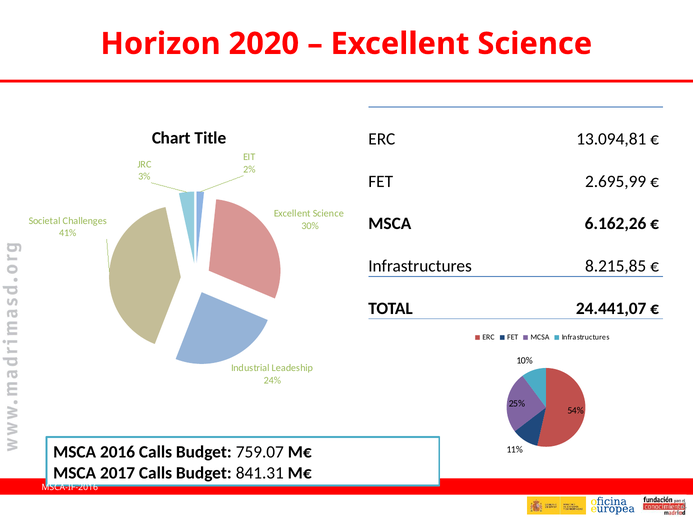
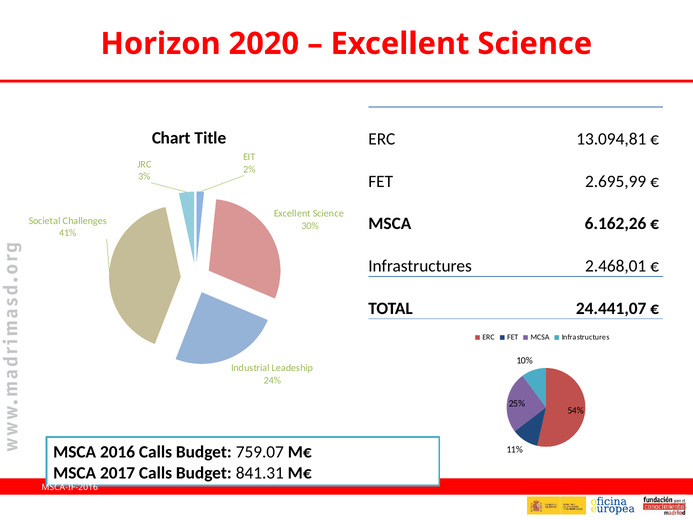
8.215,85: 8.215,85 -> 2.468,01
